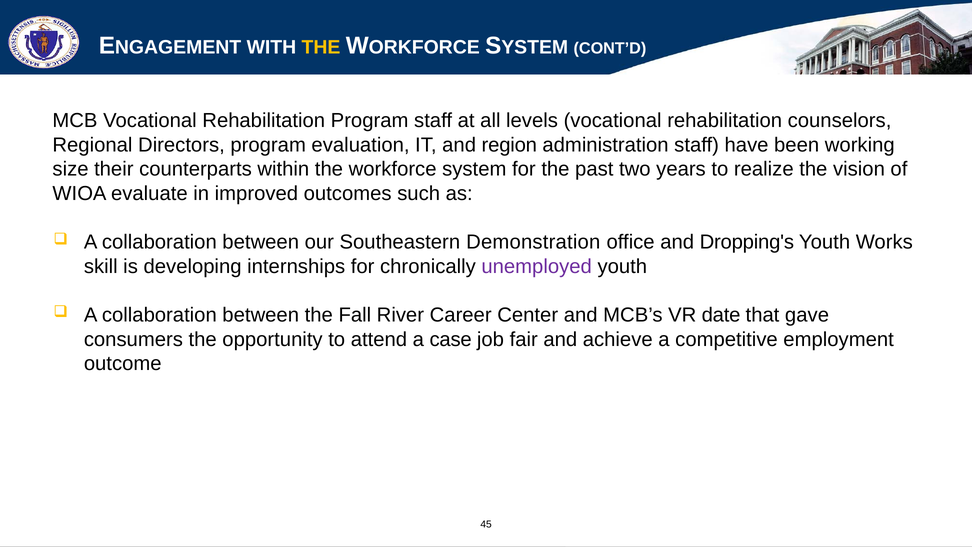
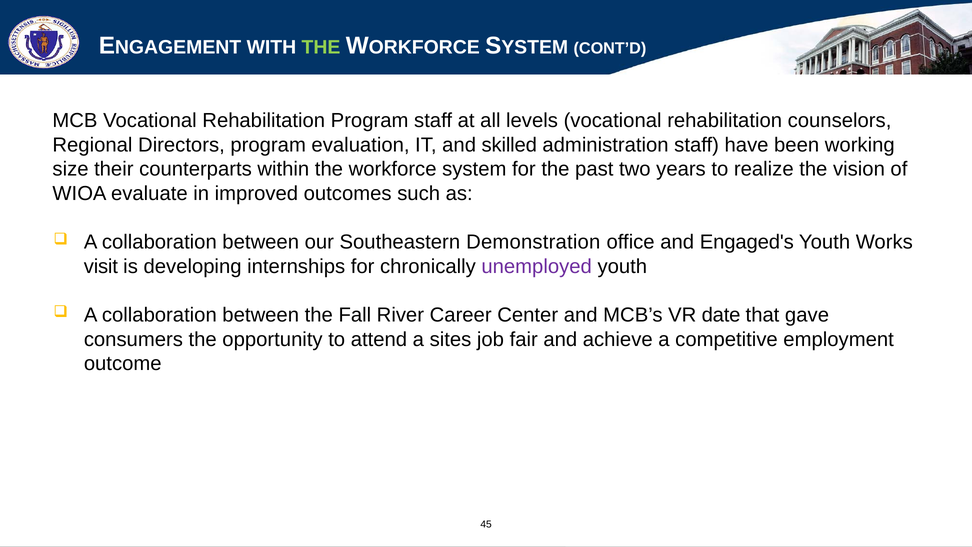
THE at (321, 48) colour: yellow -> light green
region: region -> skilled
Dropping's: Dropping's -> Engaged's
skill: skill -> visit
case: case -> sites
